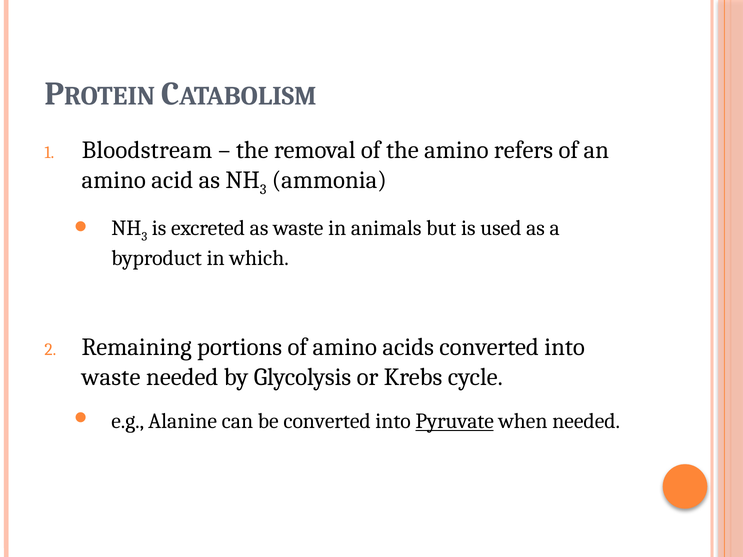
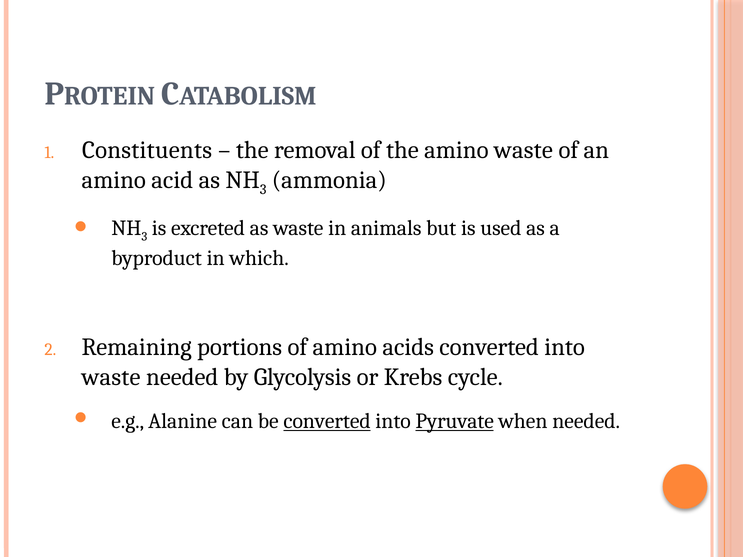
Bloodstream: Bloodstream -> Constituents
amino refers: refers -> waste
converted at (327, 421) underline: none -> present
